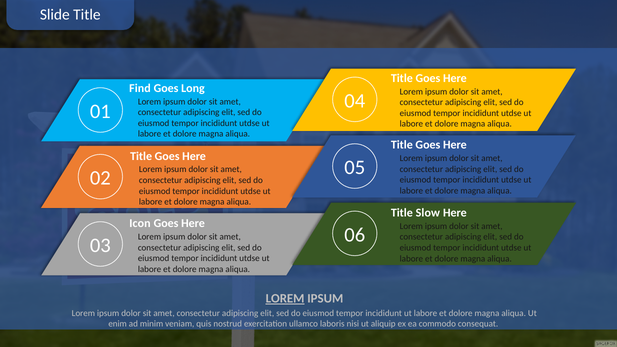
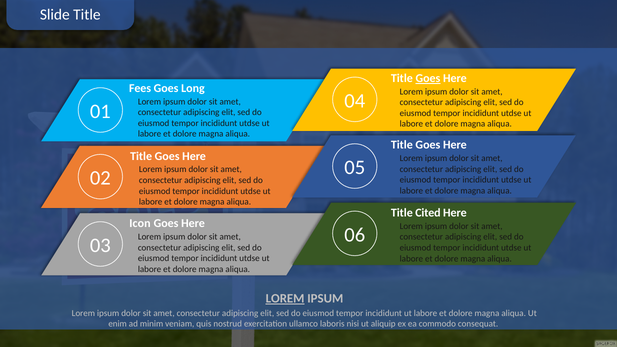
Goes at (428, 78) underline: none -> present
Find: Find -> Fees
Slow: Slow -> Cited
